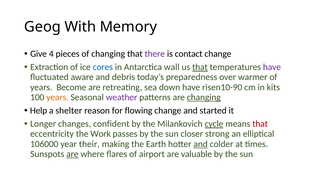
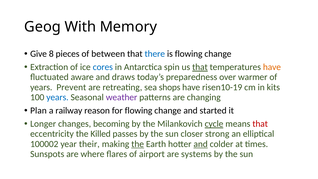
4: 4 -> 8
of changing: changing -> between
there colour: purple -> blue
is contact: contact -> flowing
wall: wall -> spin
have at (272, 67) colour: purple -> orange
debris: debris -> draws
Become: Become -> Prevent
down: down -> shops
risen10-90: risen10-90 -> risen10-19
years at (57, 97) colour: orange -> blue
changing at (204, 97) underline: present -> none
Help: Help -> Plan
shelter: shelter -> railway
confident: confident -> becoming
Work: Work -> Killed
106000: 106000 -> 100002
the at (138, 144) underline: none -> present
are at (72, 154) underline: present -> none
valuable: valuable -> systems
